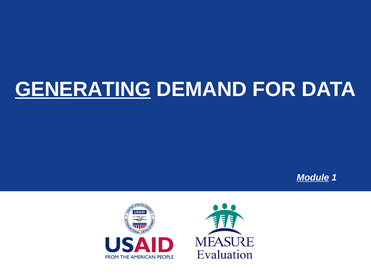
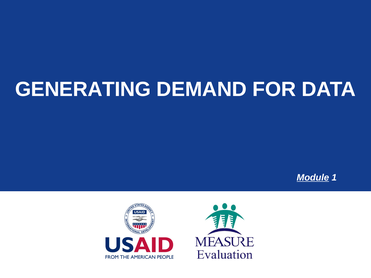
GENERATING underline: present -> none
